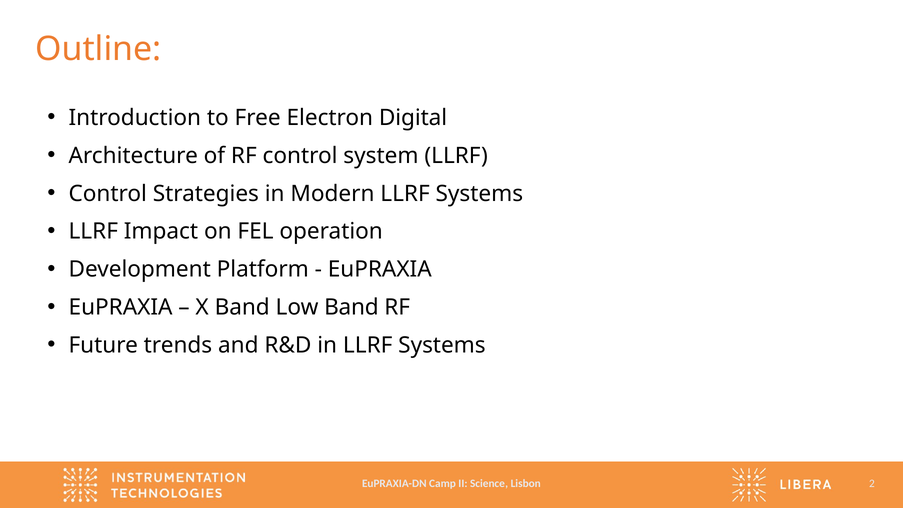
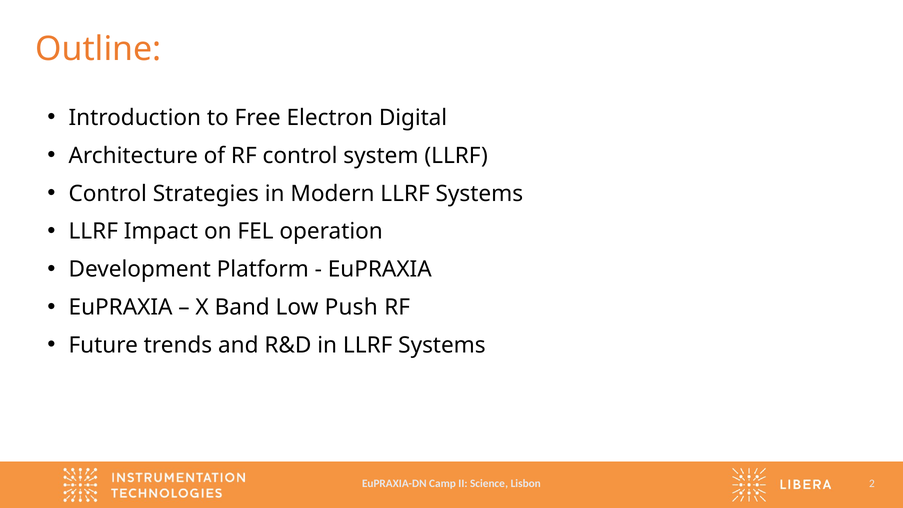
Low Band: Band -> Push
